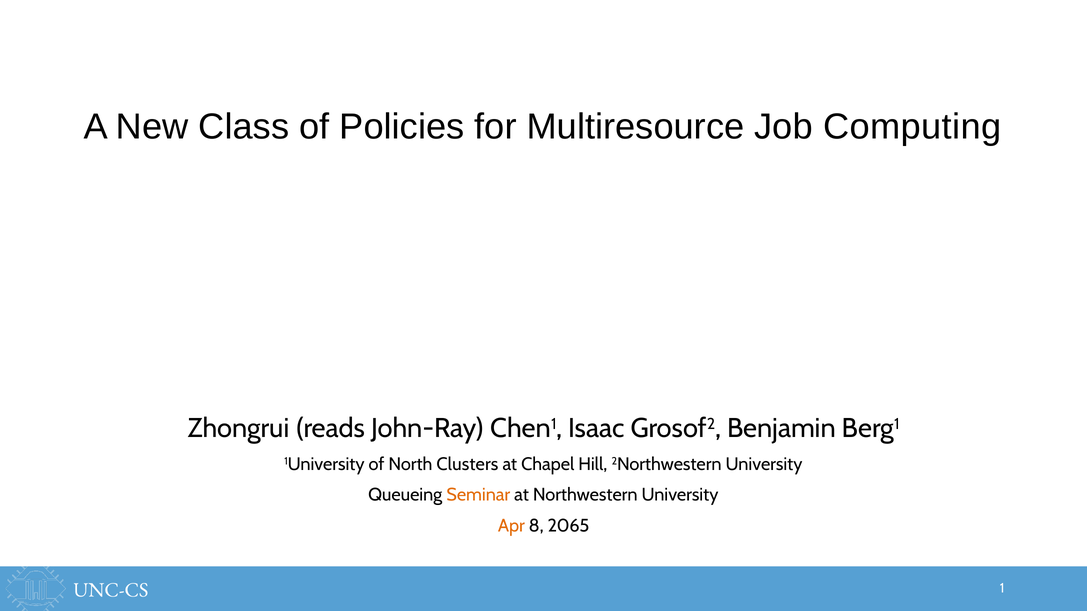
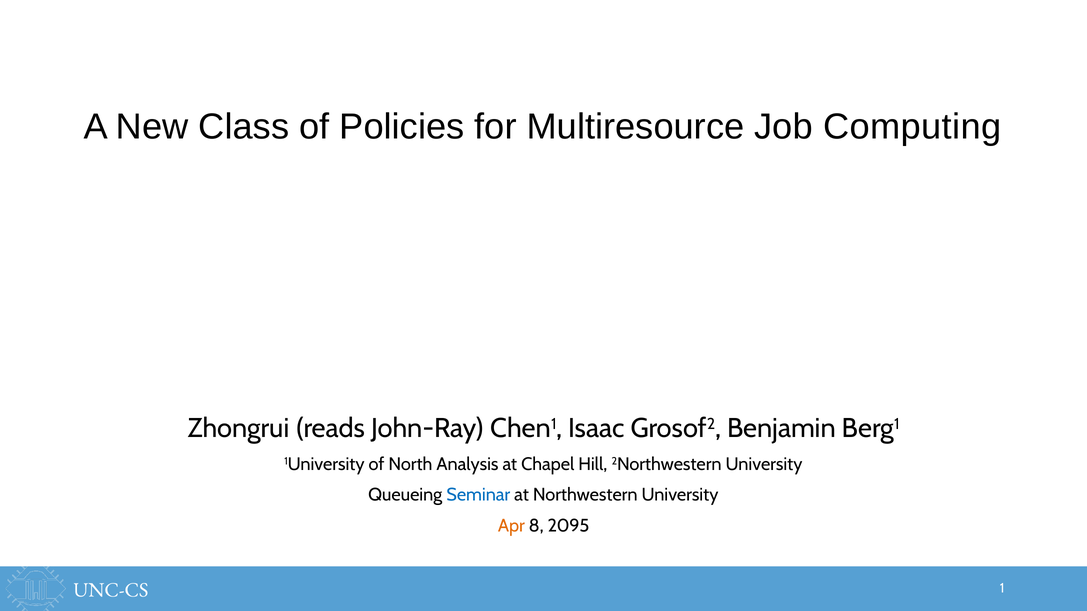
Clusters: Clusters -> Analysis
Seminar colour: orange -> blue
2065: 2065 -> 2095
